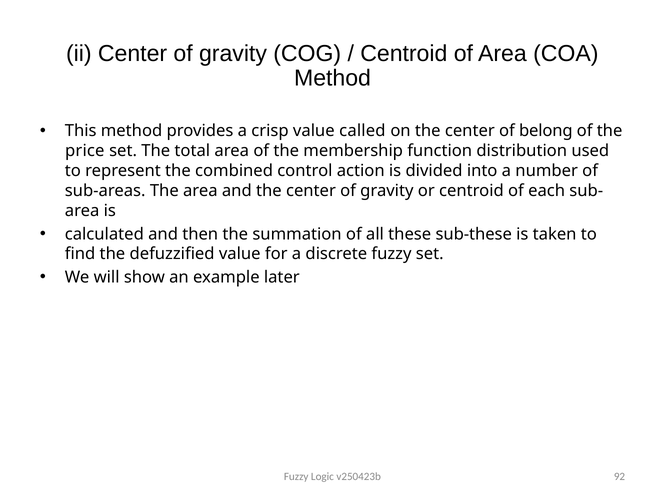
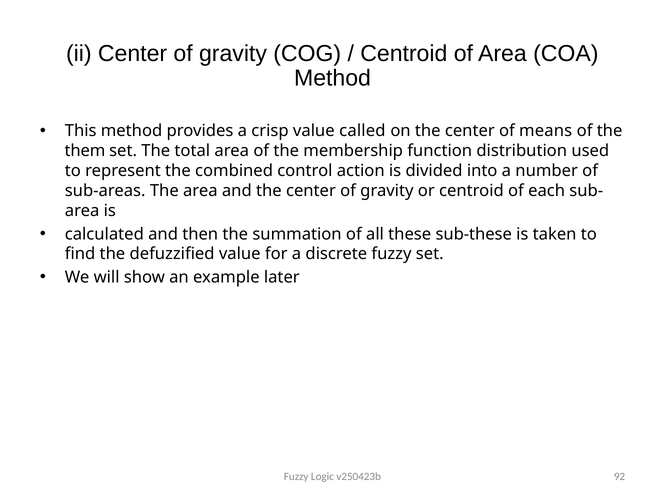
belong: belong -> means
price: price -> them
